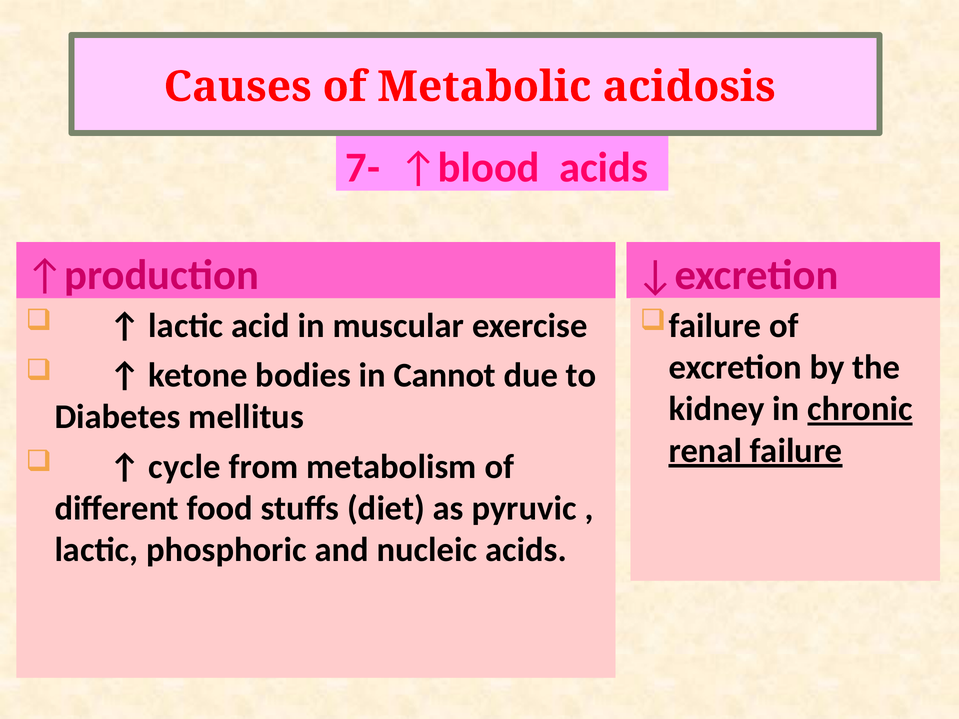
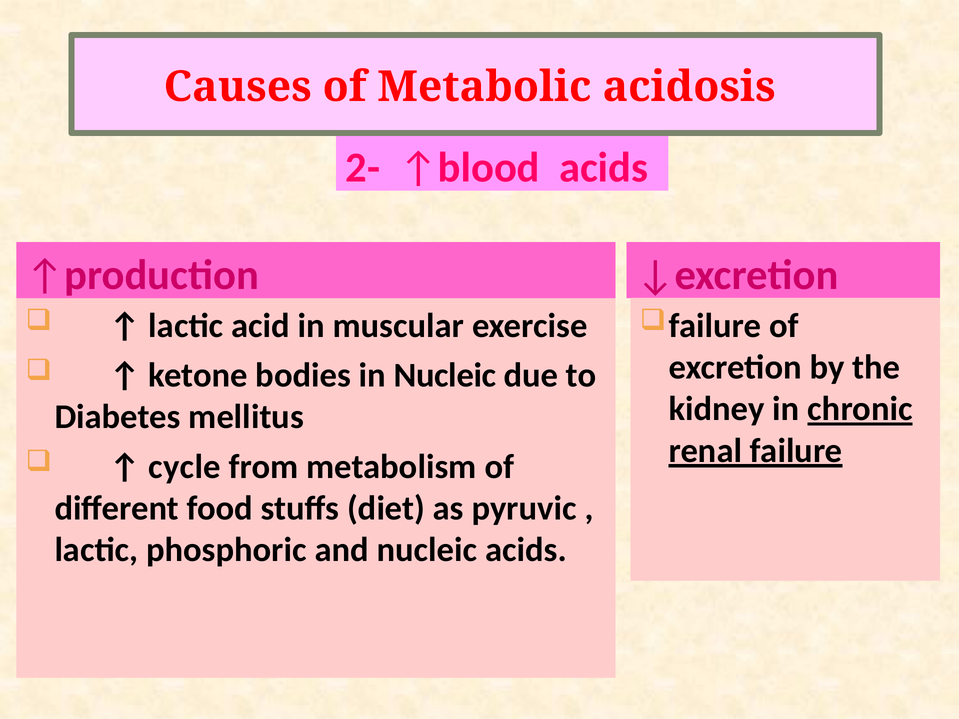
7-: 7- -> 2-
in Cannot: Cannot -> Nucleic
